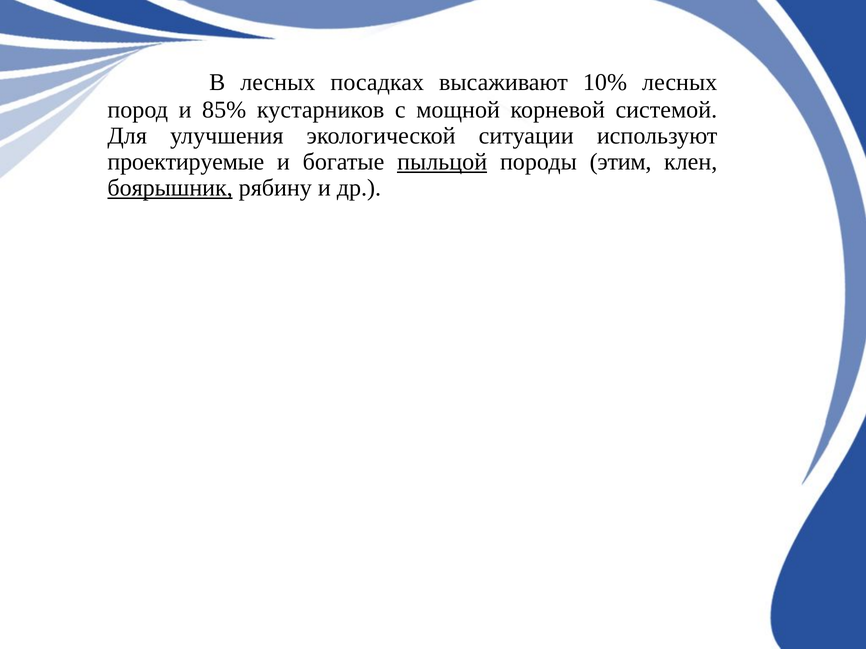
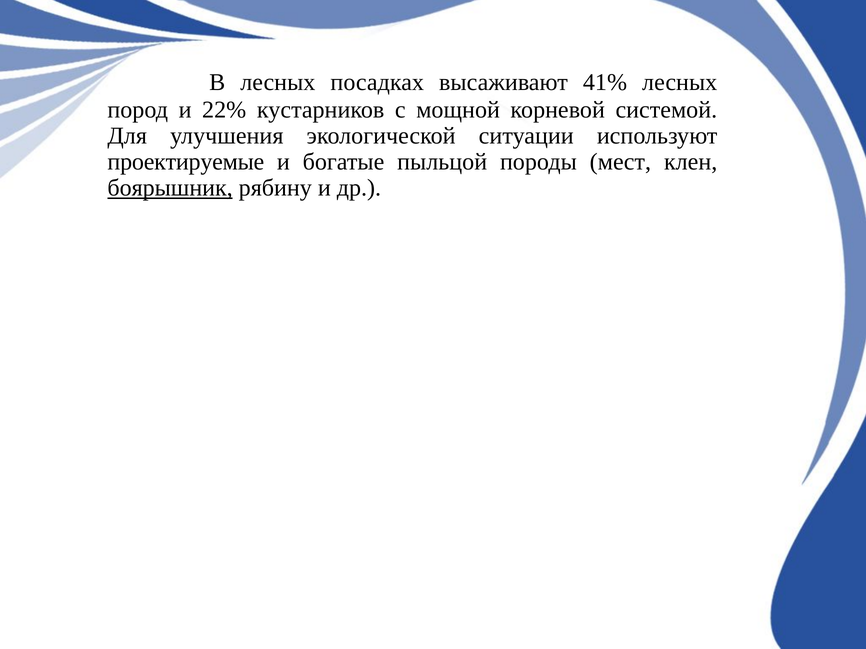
10%: 10% -> 41%
85%: 85% -> 22%
пыльцой underline: present -> none
этим: этим -> мест
